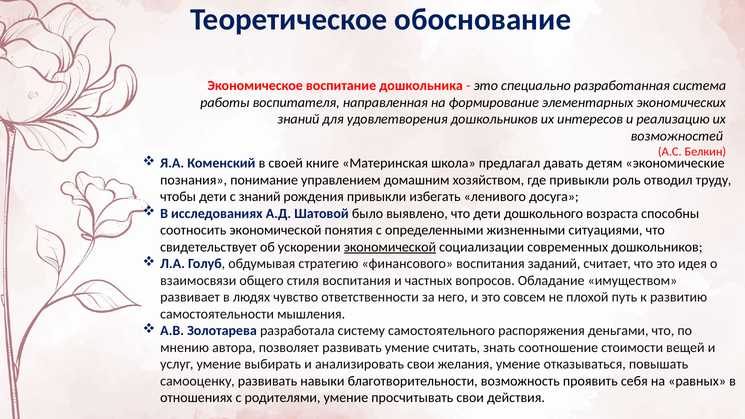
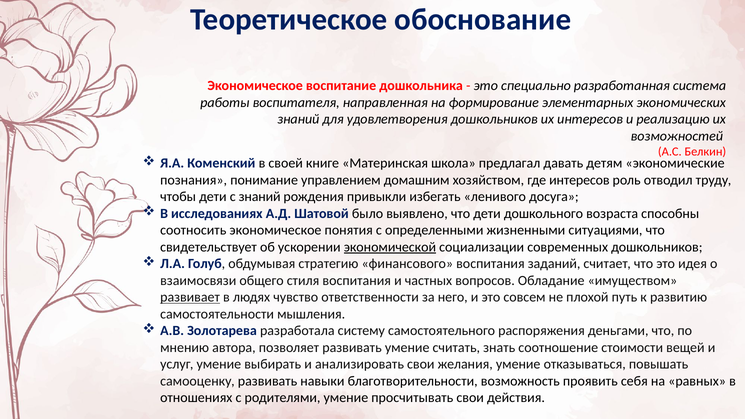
где привыкли: привыкли -> интересов
соотносить экономической: экономической -> экономическое
развивает underline: none -> present
